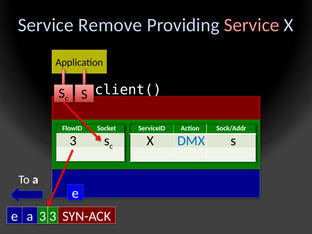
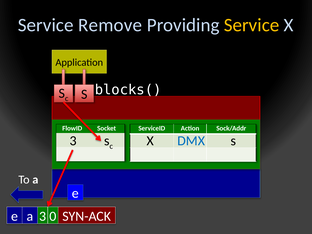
Service at (252, 25) colour: pink -> yellow
client(: client( -> blocks(
a 3: 3 -> 0
